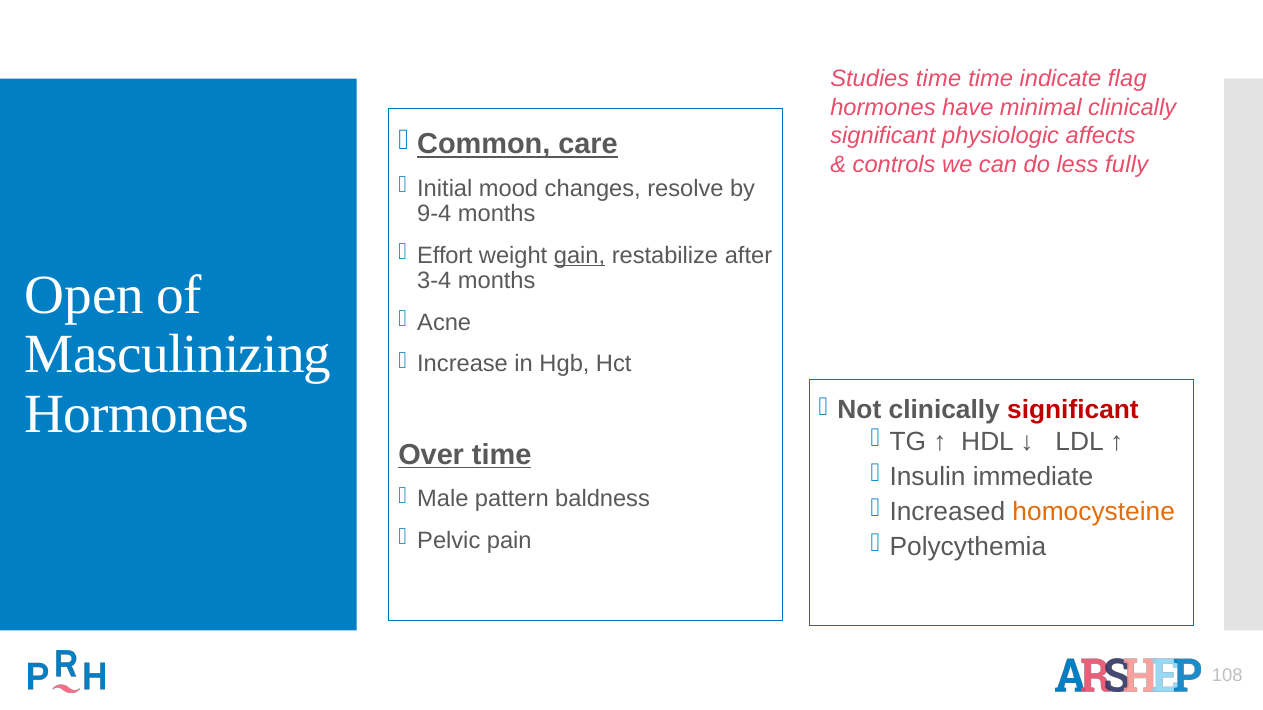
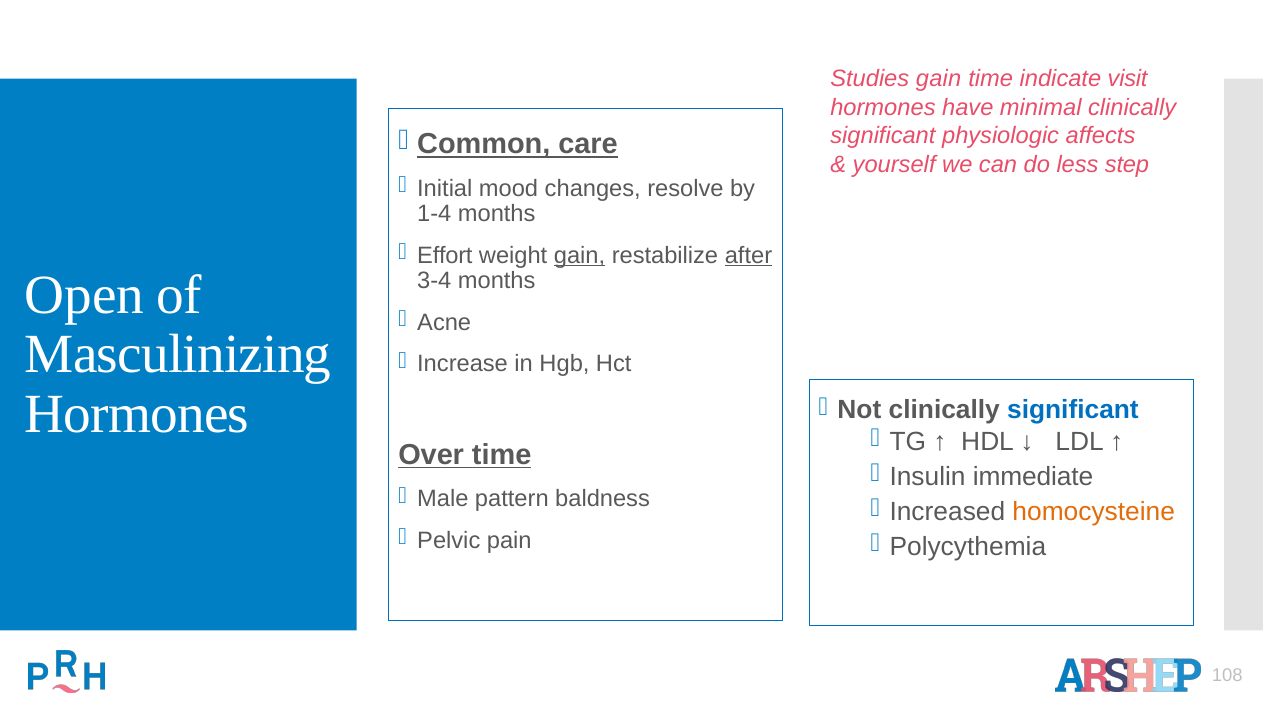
Studies time: time -> gain
flag: flag -> visit
controls: controls -> yourself
fully: fully -> step
9-4: 9-4 -> 1-4
after underline: none -> present
significant at (1073, 410) colour: red -> blue
